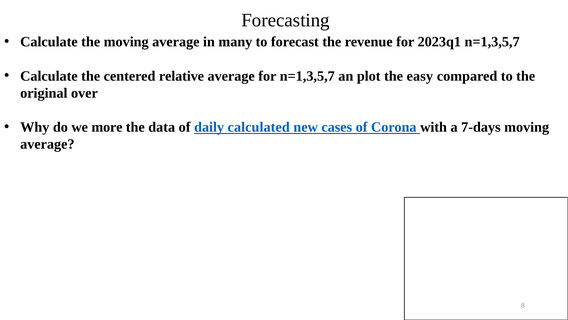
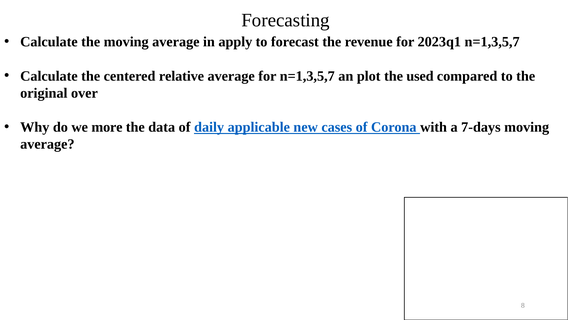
many: many -> apply
easy: easy -> used
calculated: calculated -> applicable
